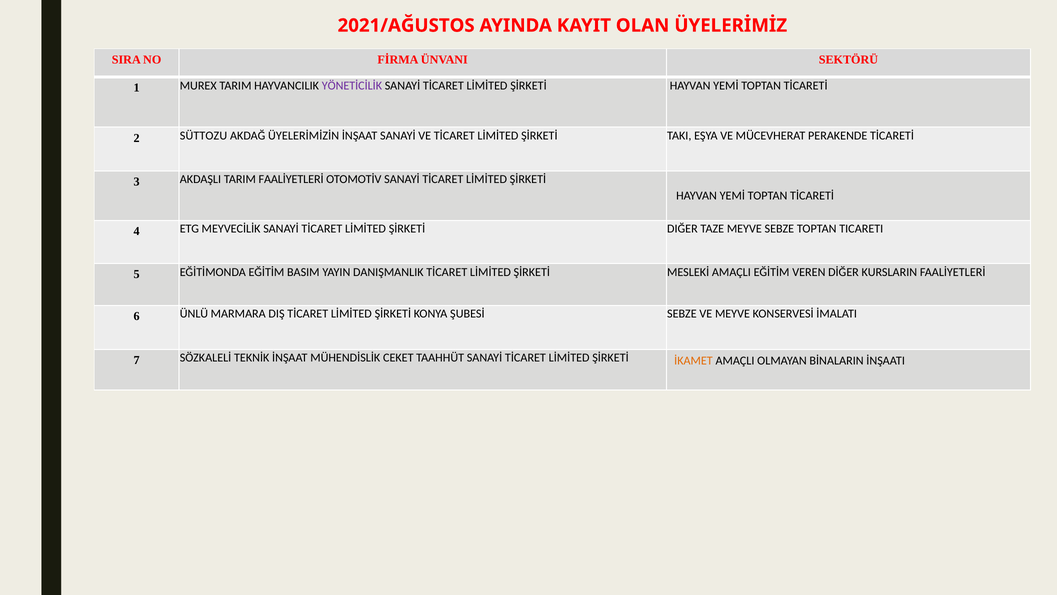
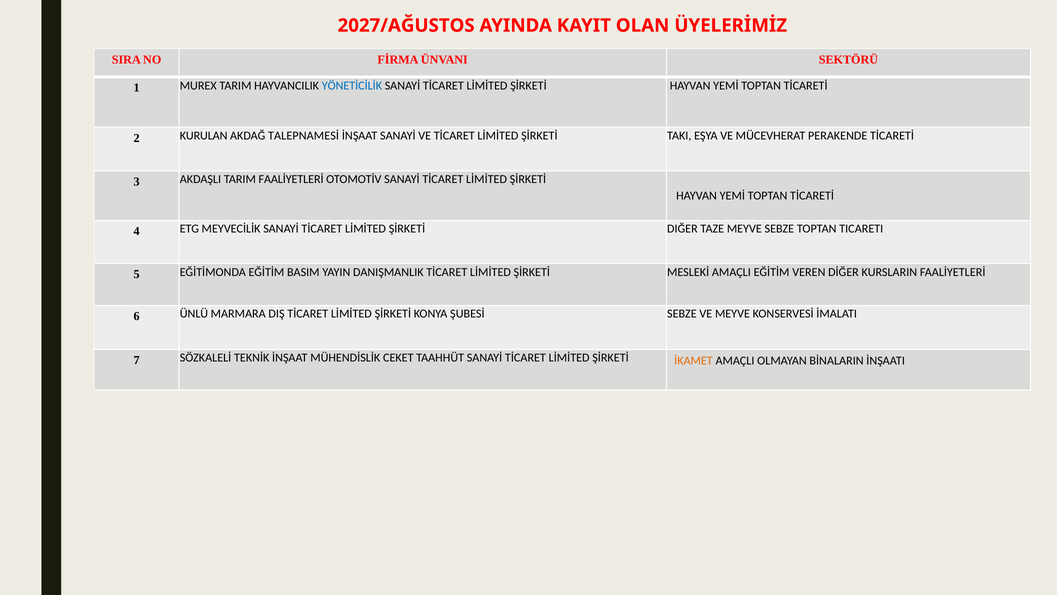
2021/AĞUSTOS: 2021/AĞUSTOS -> 2027/AĞUSTOS
YÖNETİCİLİK colour: purple -> blue
SÜTTOZU: SÜTTOZU -> KURULAN
ÜYELERİMİZİN: ÜYELERİMİZİN -> TALEPNAMESİ
